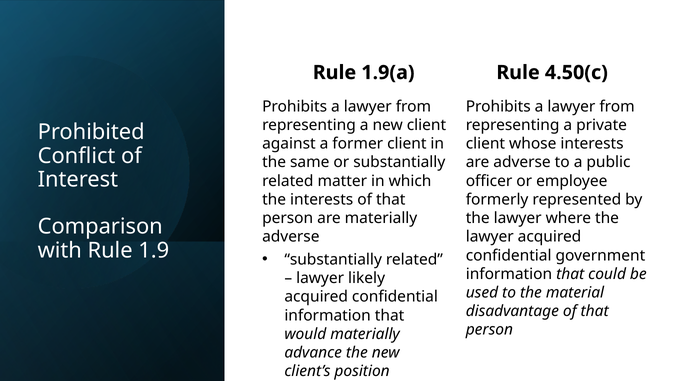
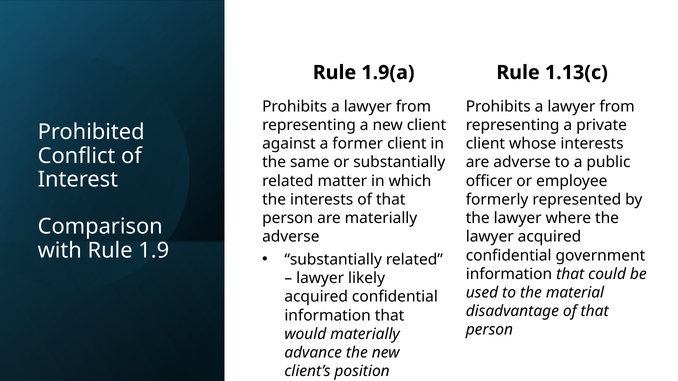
4.50(c: 4.50(c -> 1.13(c
